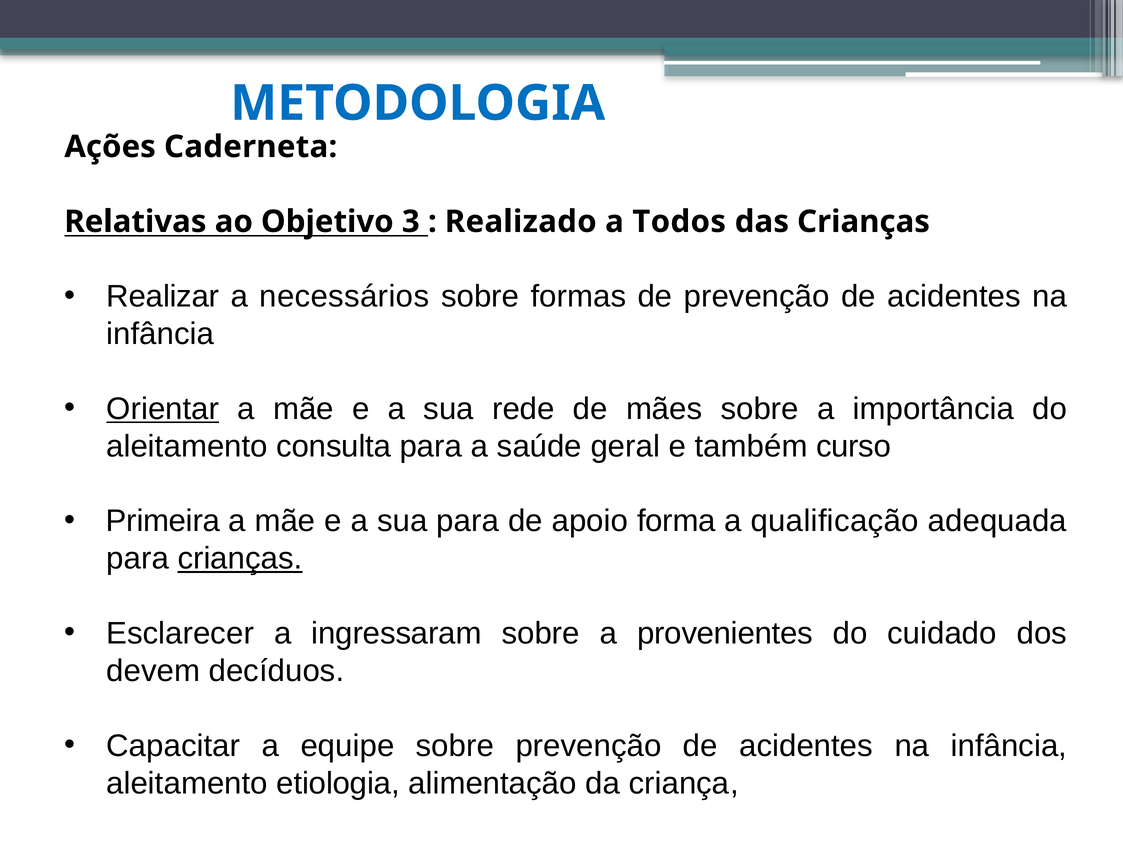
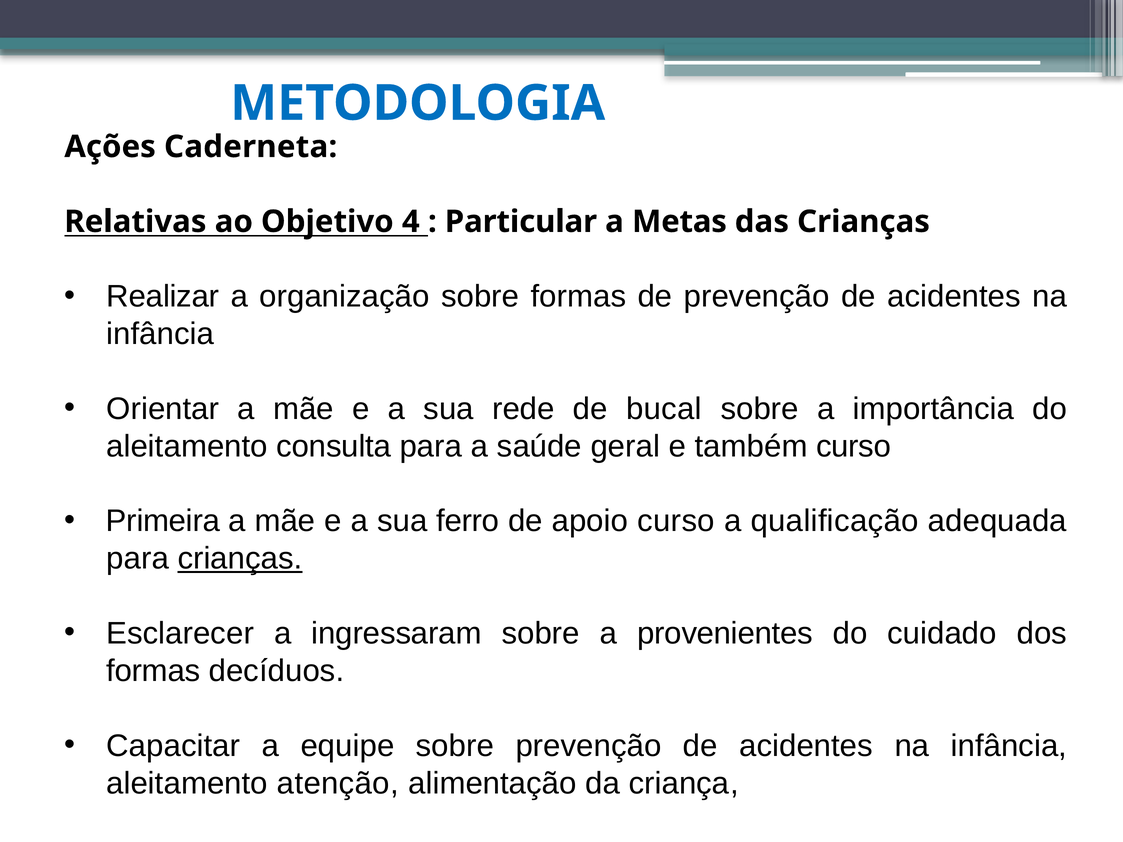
3: 3 -> 4
Realizado: Realizado -> Particular
Todos: Todos -> Metas
necessários: necessários -> organização
Orientar underline: present -> none
mães: mães -> bucal
sua para: para -> ferro
apoio forma: forma -> curso
devem at (153, 671): devem -> formas
etiologia: etiologia -> atenção
